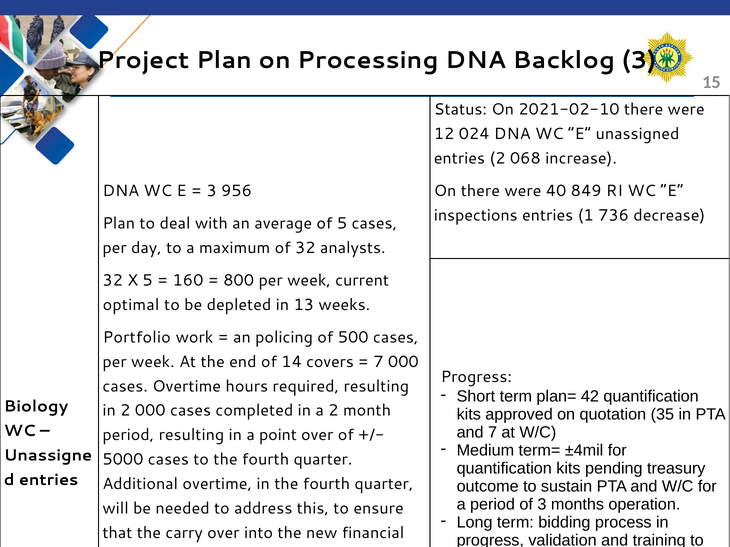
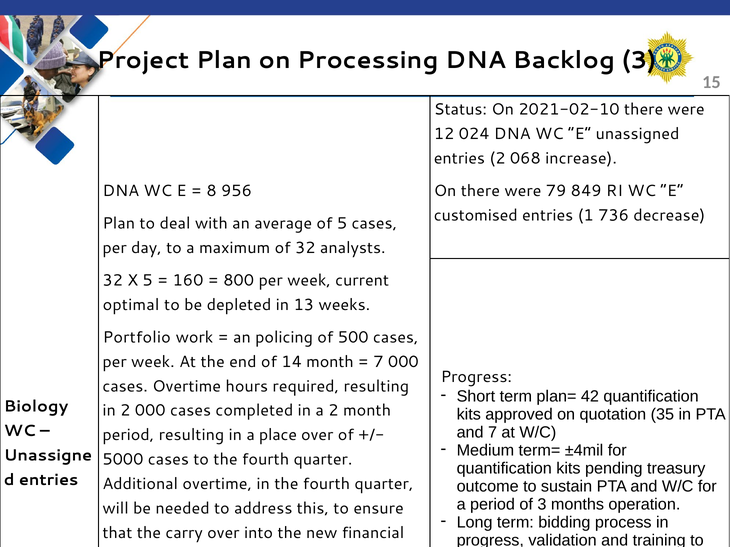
3 at (212, 191): 3 -> 8
40: 40 -> 79
inspections: inspections -> customised
14 covers: covers -> month
point: point -> place
